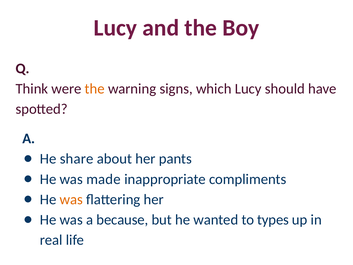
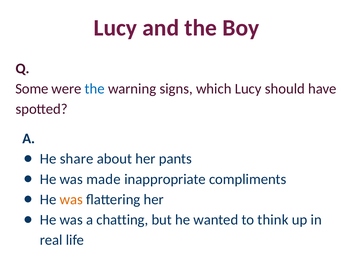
Think: Think -> Some
the at (95, 89) colour: orange -> blue
because: because -> chatting
types: types -> think
